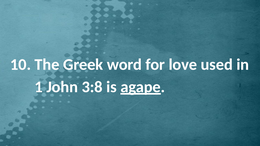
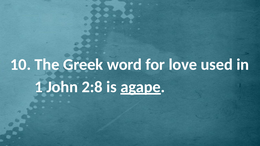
3:8: 3:8 -> 2:8
